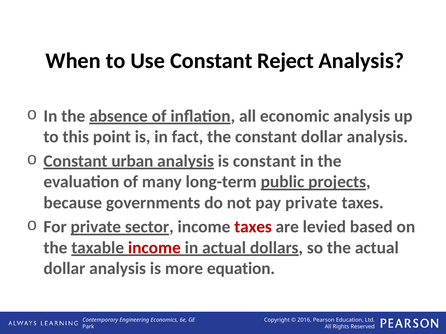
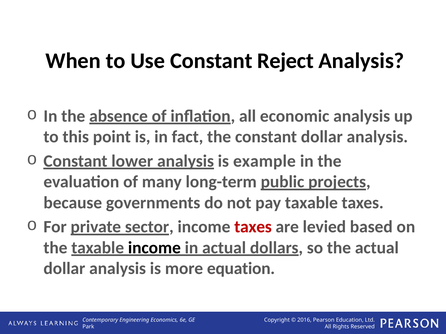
urban: urban -> lower
is constant: constant -> example
pay private: private -> taxable
income at (154, 248) colour: red -> black
